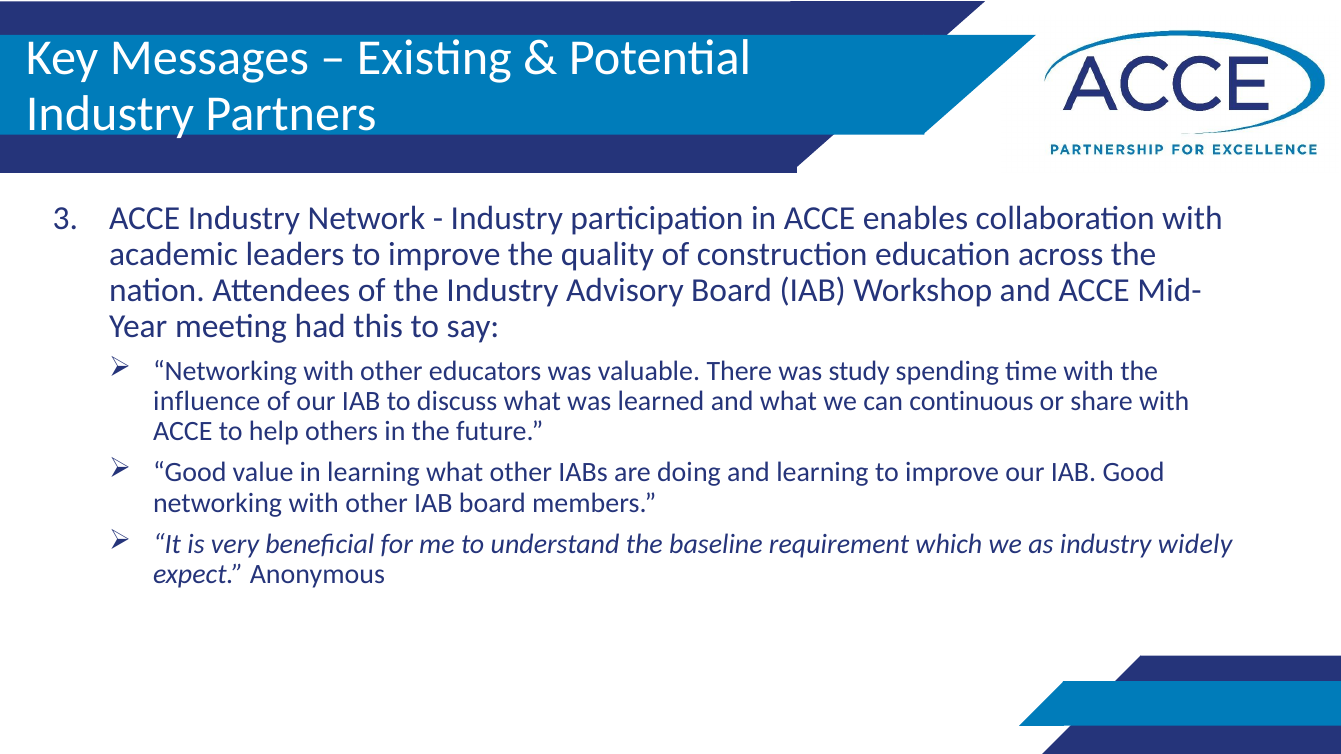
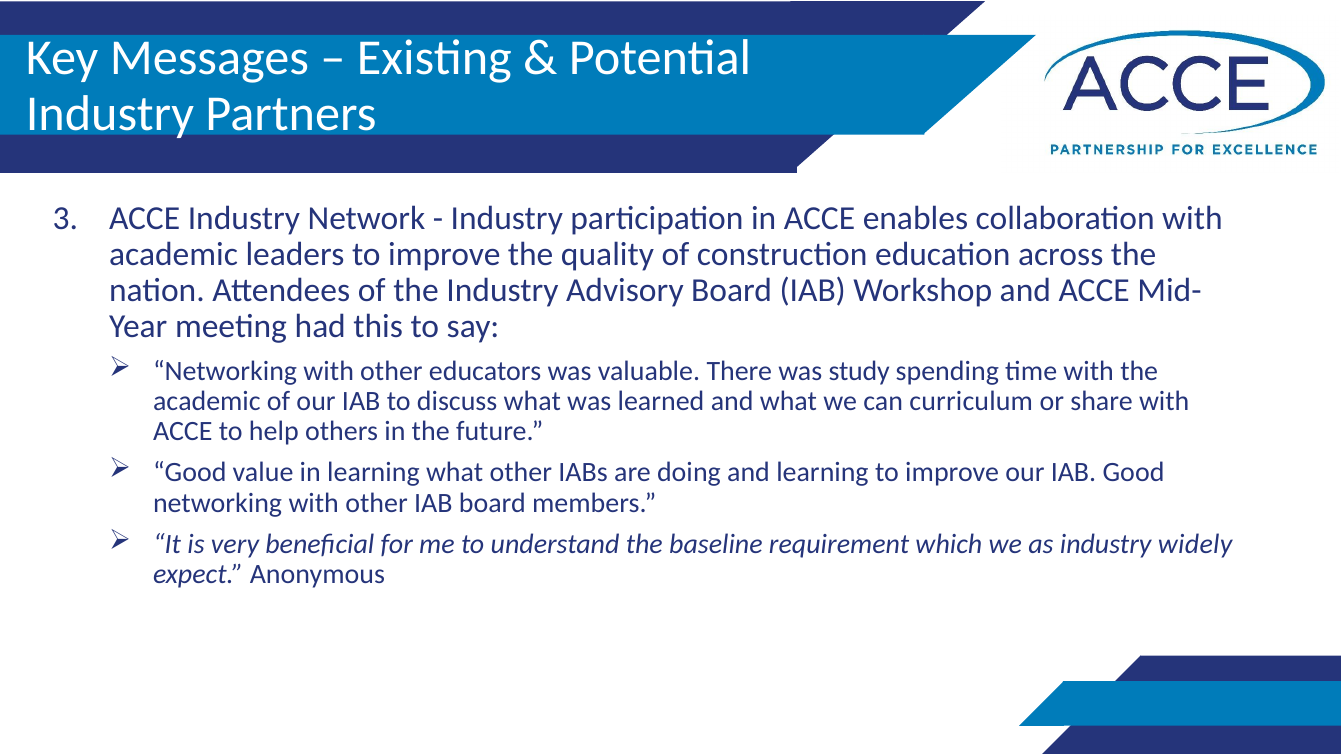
influence at (207, 401): influence -> academic
continuous: continuous -> curriculum
